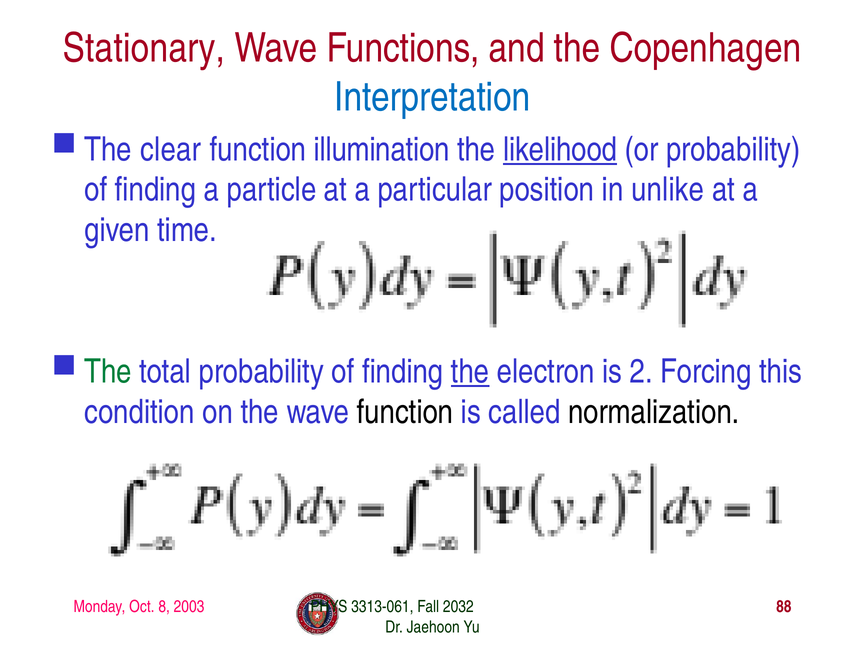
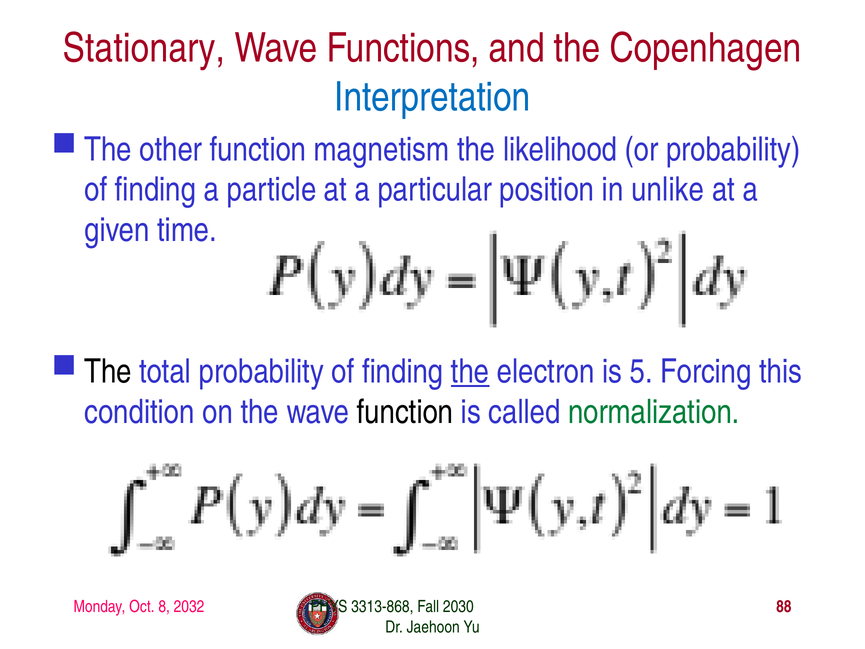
clear: clear -> other
illumination: illumination -> magnetism
likelihood underline: present -> none
The at (108, 372) colour: green -> black
2: 2 -> 5
normalization colour: black -> green
2003: 2003 -> 2032
3313-061: 3313-061 -> 3313-868
2032: 2032 -> 2030
